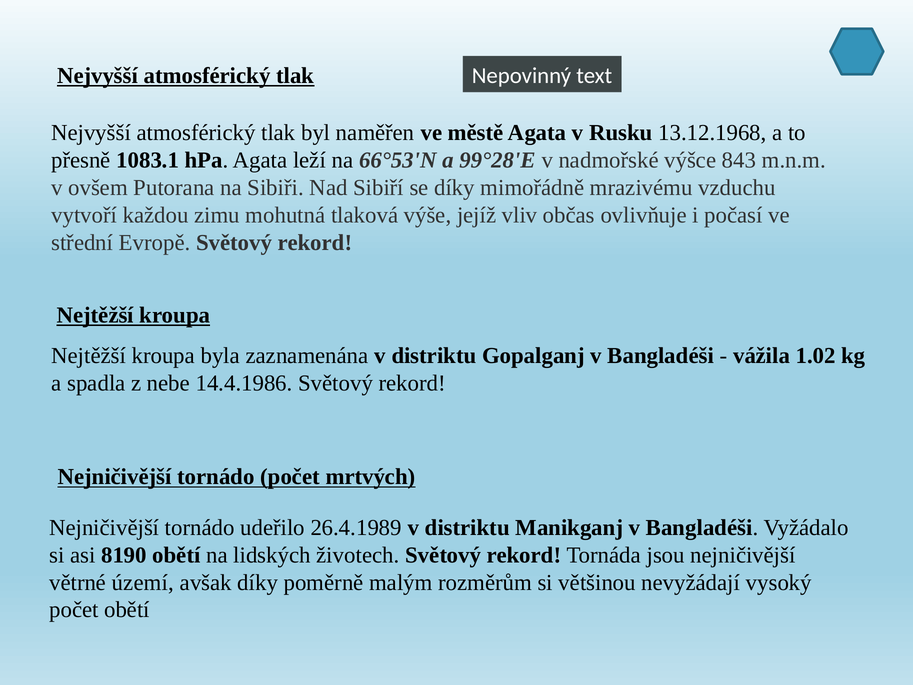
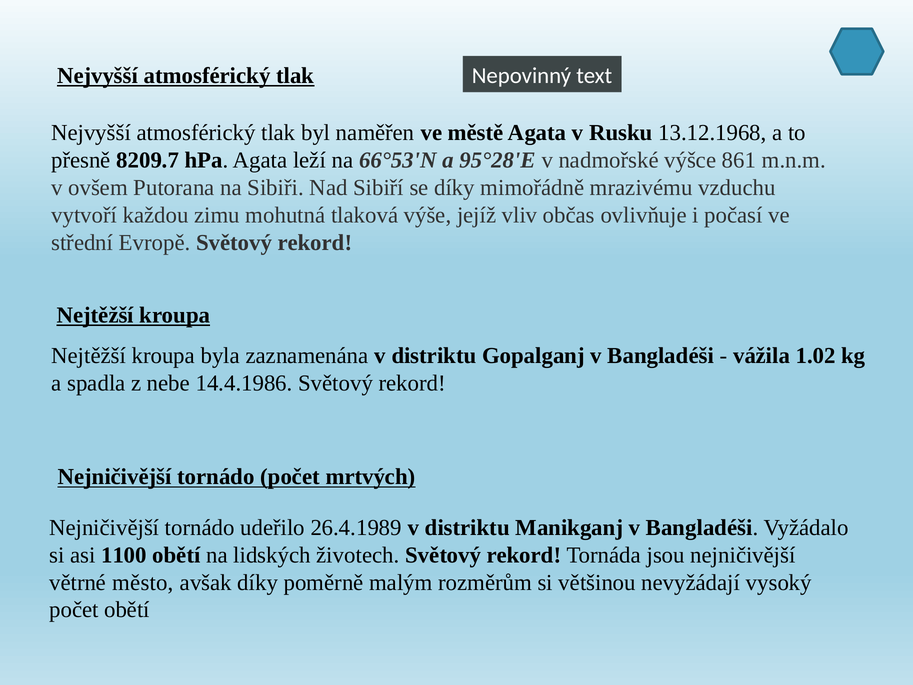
1083.1: 1083.1 -> 8209.7
99°28'E: 99°28'E -> 95°28'E
843: 843 -> 861
8190: 8190 -> 1100
území: území -> město
